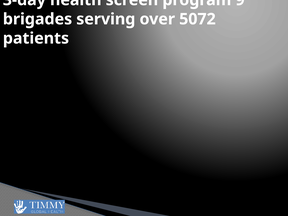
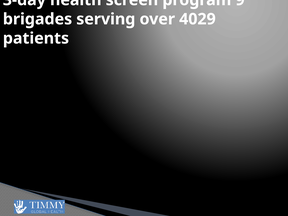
5072: 5072 -> 4029
